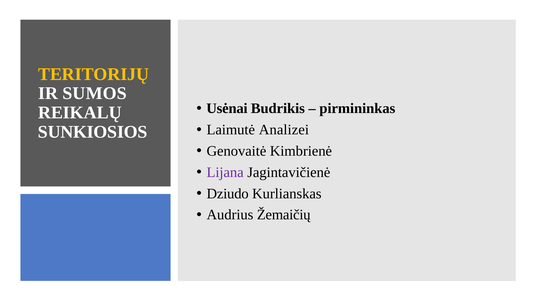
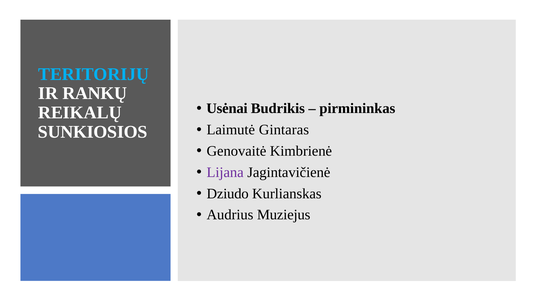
TERITORIJŲ colour: yellow -> light blue
SUMOS: SUMOS -> RANKŲ
Analizei: Analizei -> Gintaras
Žemaičių: Žemaičių -> Muziejus
